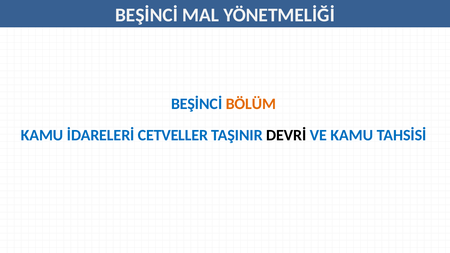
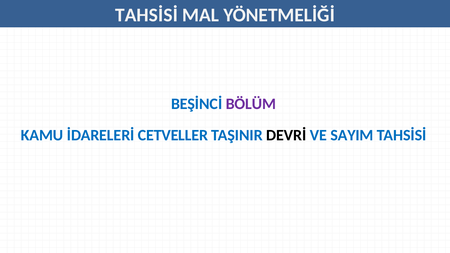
BEŞİNCİ at (147, 15): BEŞİNCİ -> TAHSİSİ
BÖLÜM colour: orange -> purple
VE KAMU: KAMU -> SAYIM
